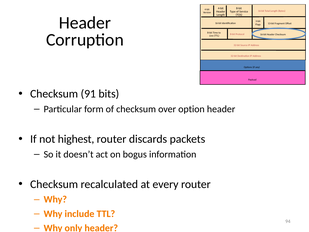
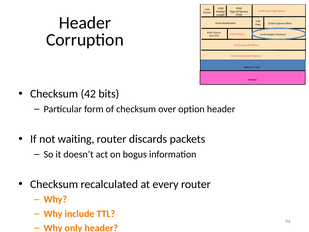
91: 91 -> 42
highest: highest -> waiting
